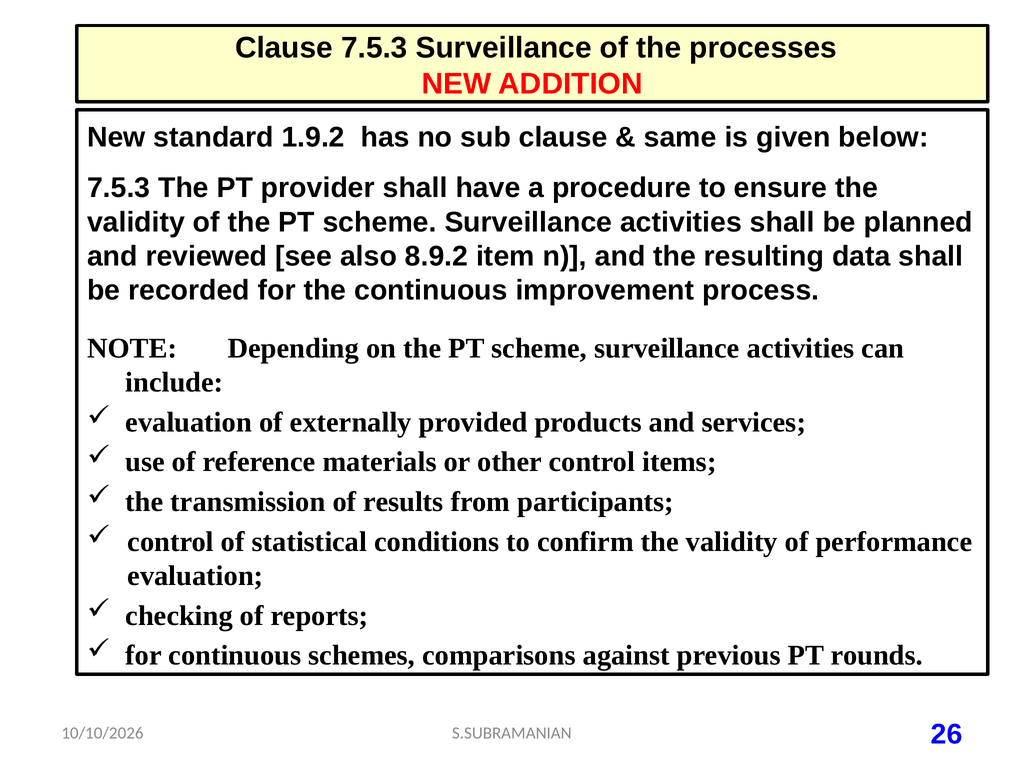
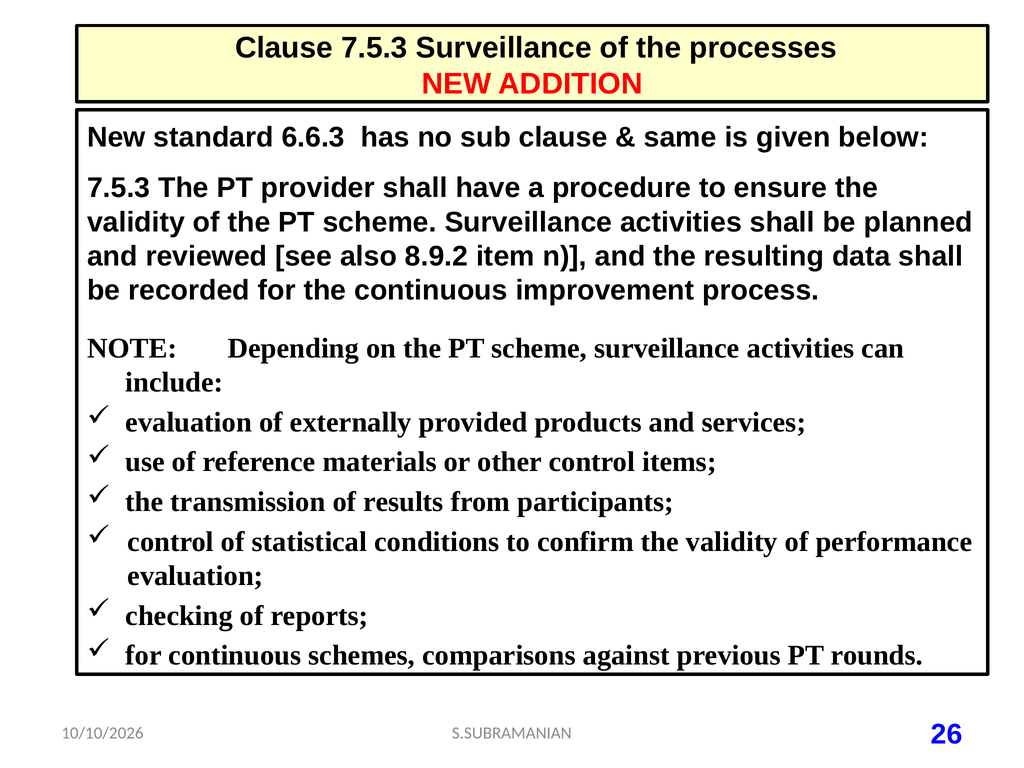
1.9.2: 1.9.2 -> 6.6.3
